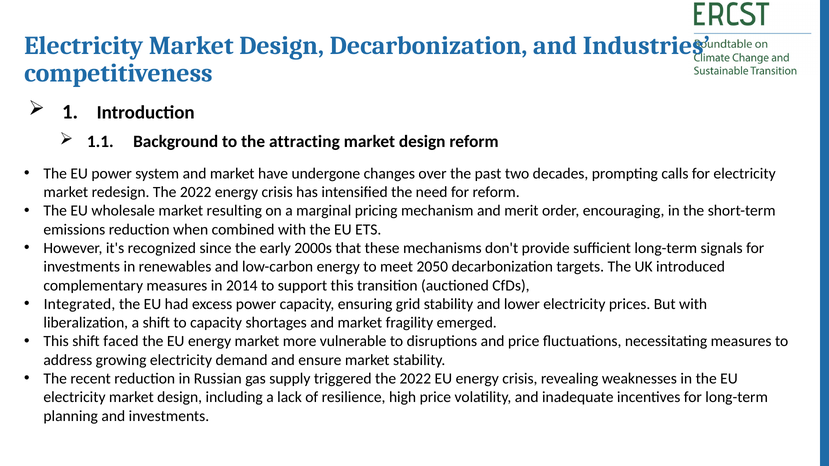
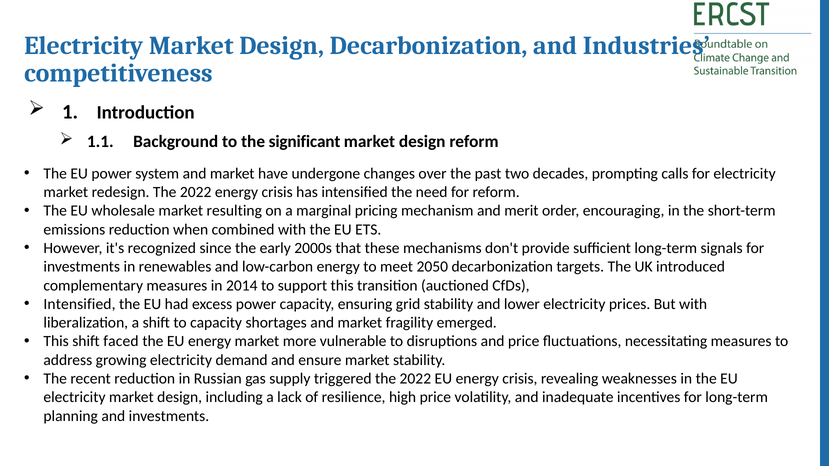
attracting: attracting -> significant
Integrated at (79, 304): Integrated -> Intensified
